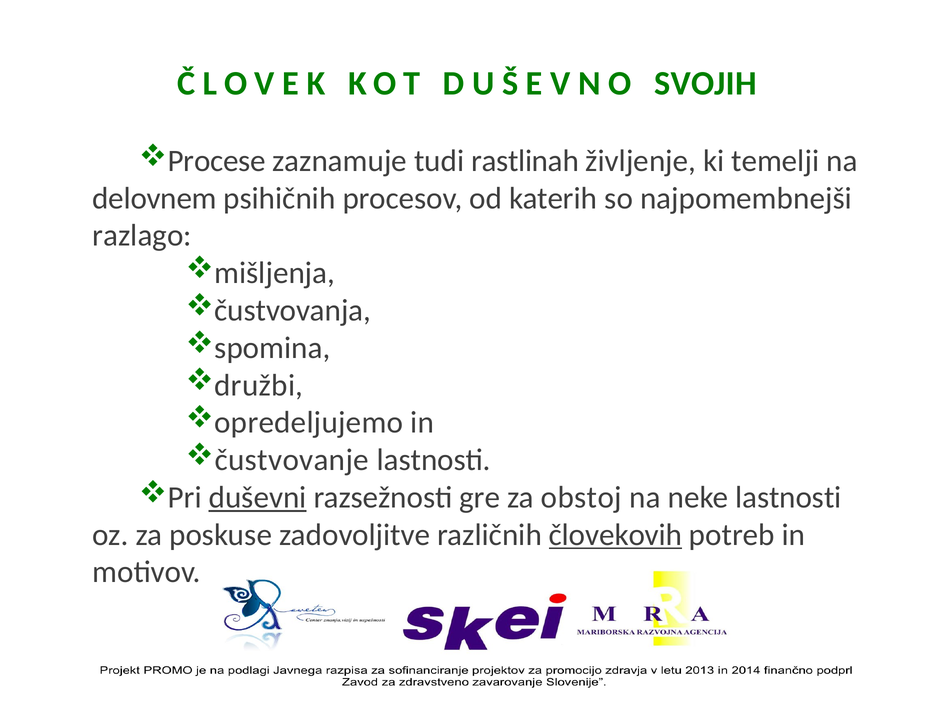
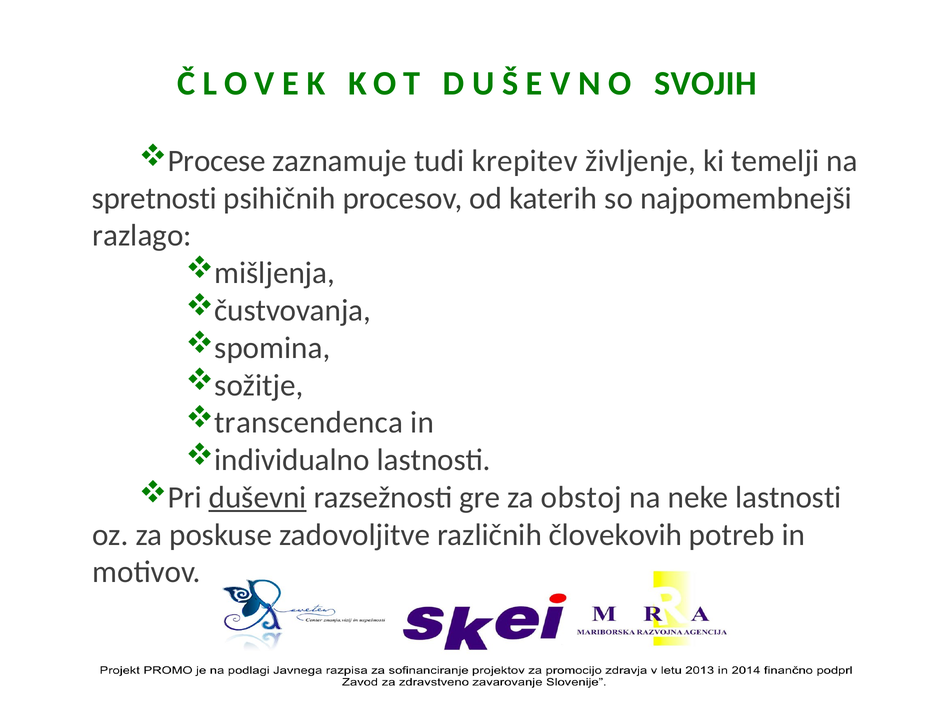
rastlinah: rastlinah -> krepitev
delovnem: delovnem -> spretnosti
družbi: družbi -> sožitje
opredeljujemo: opredeljujemo -> transcendenca
čustvovanje: čustvovanje -> individualno
človekovih underline: present -> none
